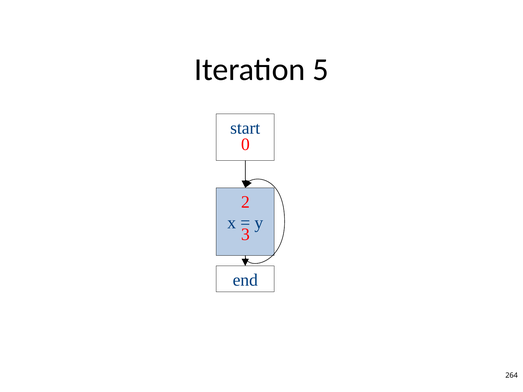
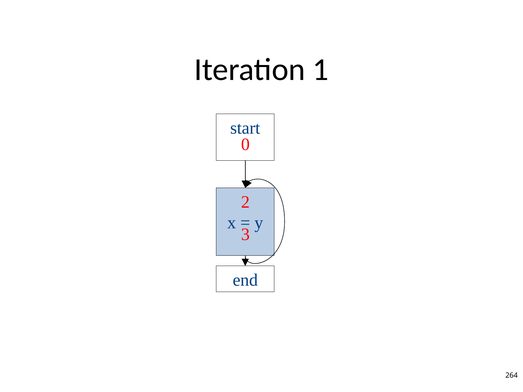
5: 5 -> 1
